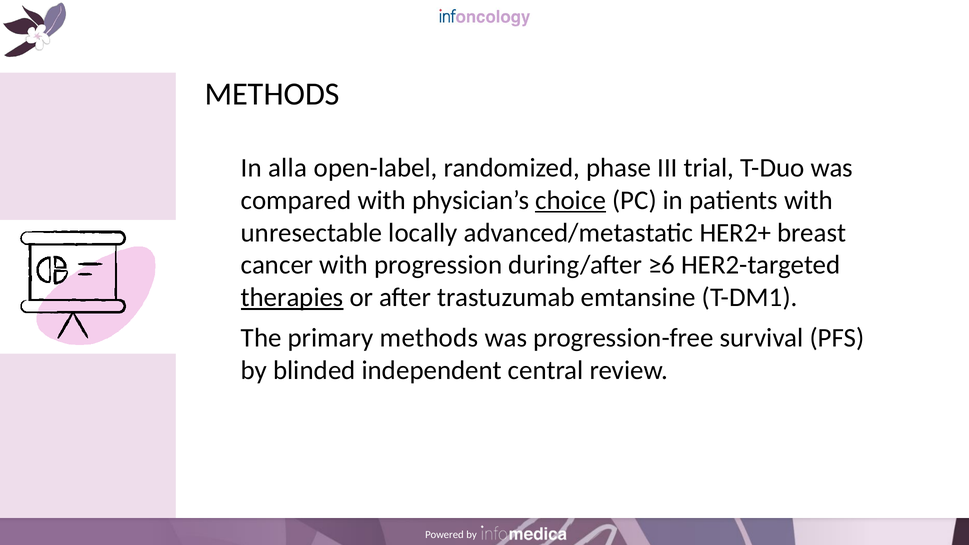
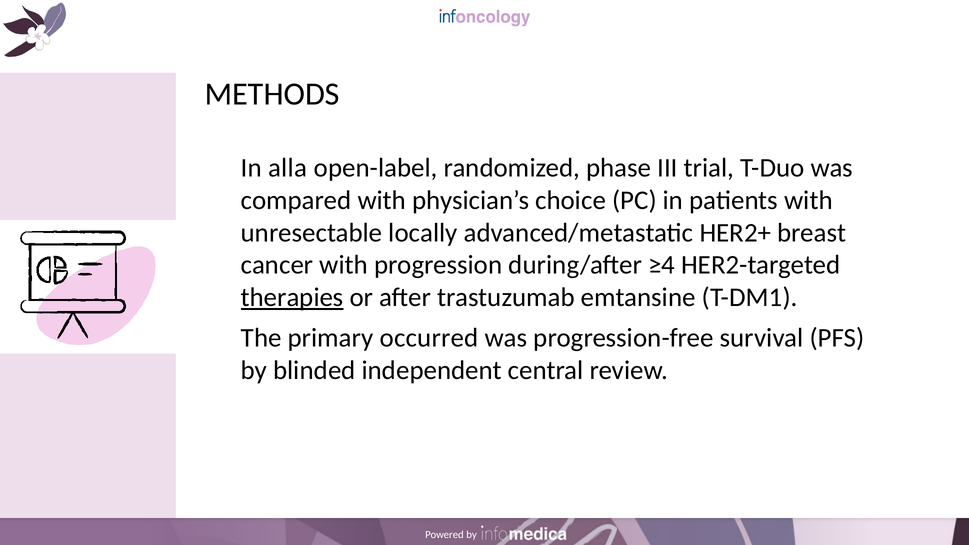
choice underline: present -> none
≥6: ≥6 -> ≥4
primary methods: methods -> occurred
